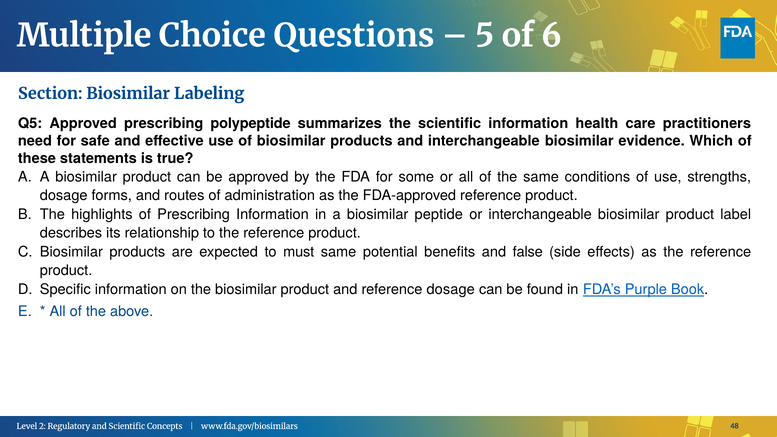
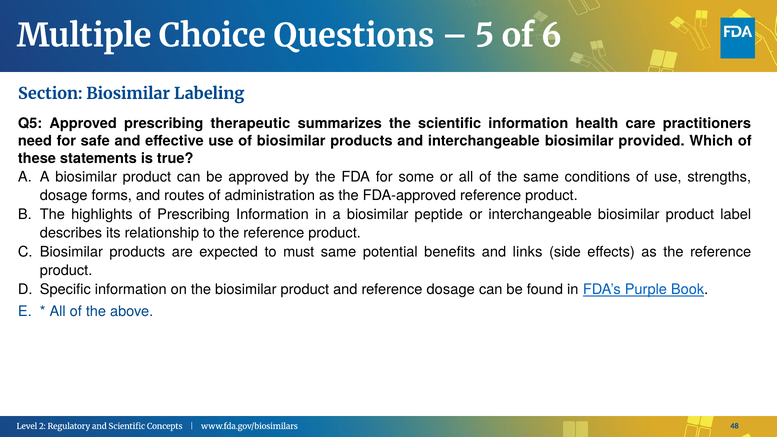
polypeptide: polypeptide -> therapeutic
evidence: evidence -> provided
false: false -> links
